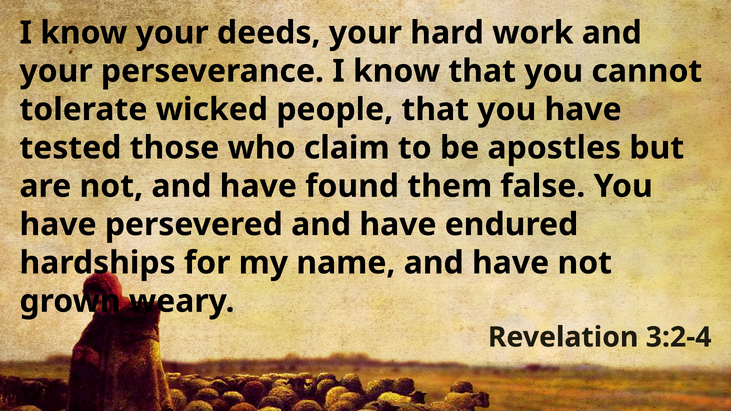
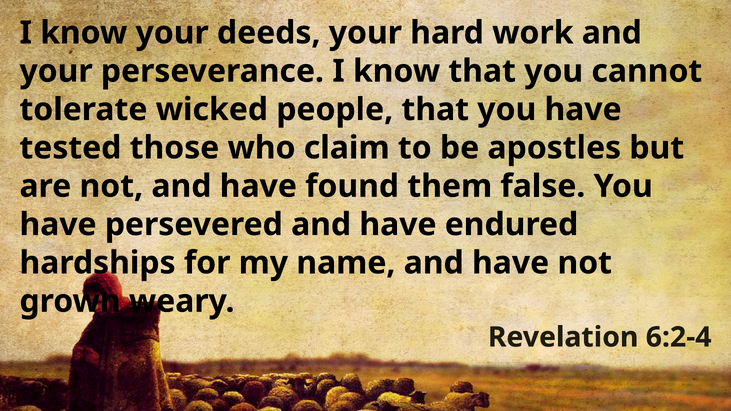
3:2-4: 3:2-4 -> 6:2-4
